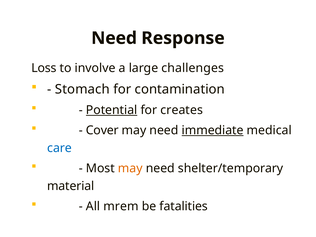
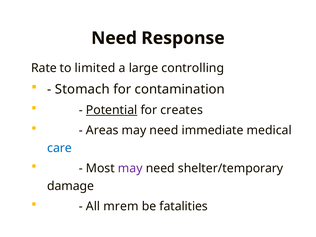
Loss: Loss -> Rate
involve: involve -> limited
challenges: challenges -> controlling
Cover: Cover -> Areas
immediate underline: present -> none
may at (130, 168) colour: orange -> purple
material: material -> damage
